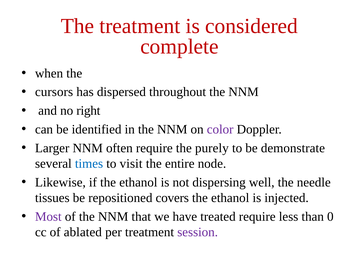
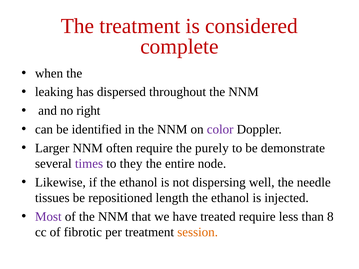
cursors: cursors -> leaking
times colour: blue -> purple
visit: visit -> they
covers: covers -> length
0: 0 -> 8
ablated: ablated -> fibrotic
session colour: purple -> orange
